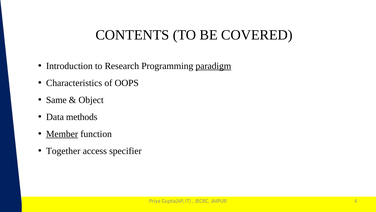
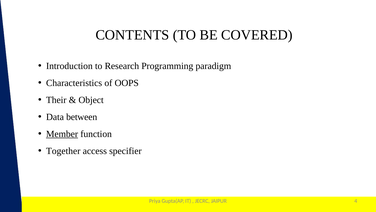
paradigm underline: present -> none
Same: Same -> Their
methods: methods -> between
